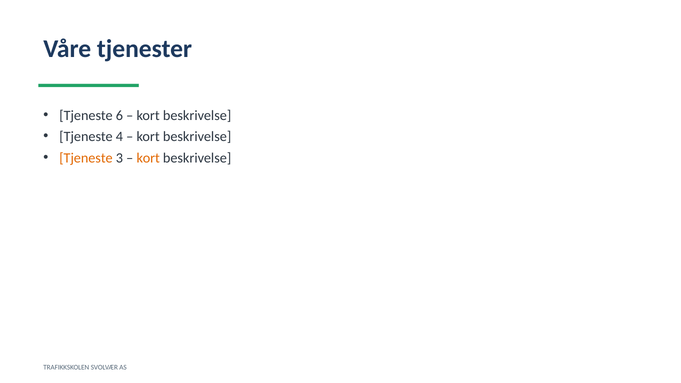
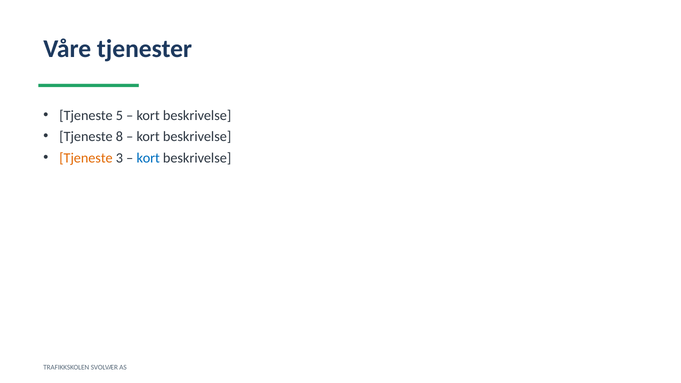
6: 6 -> 5
4: 4 -> 8
kort at (148, 158) colour: orange -> blue
